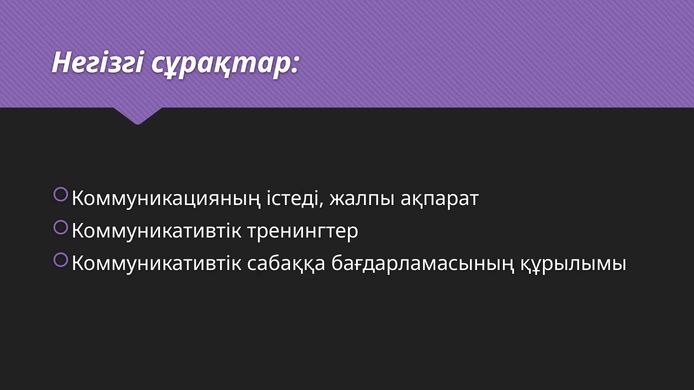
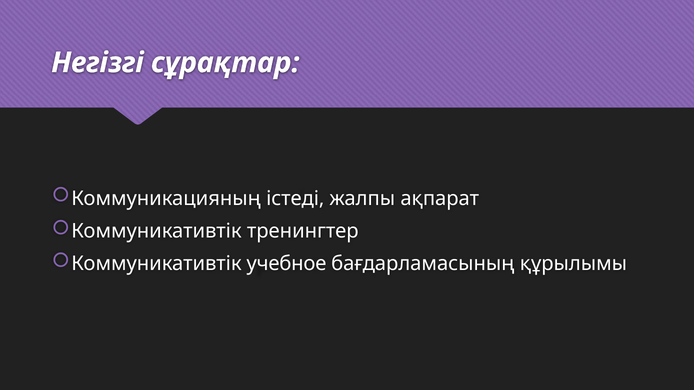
сабаққа: сабаққа -> учебное
